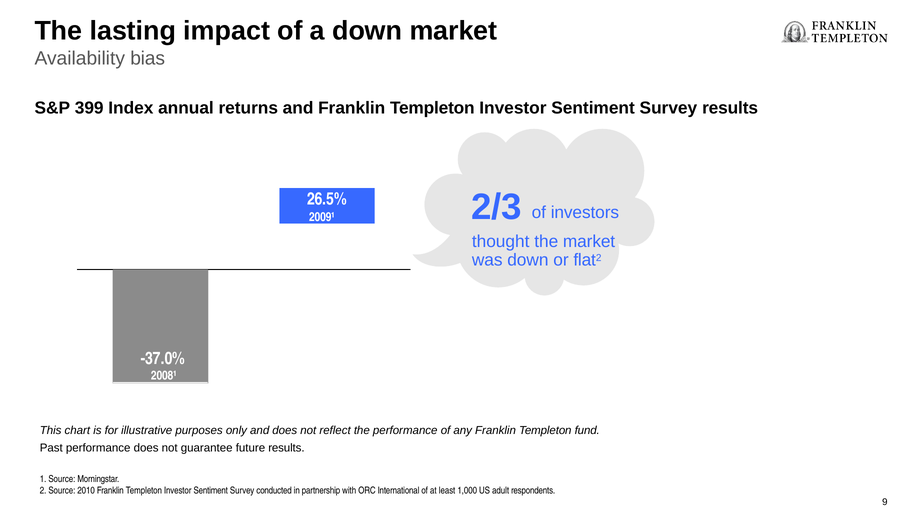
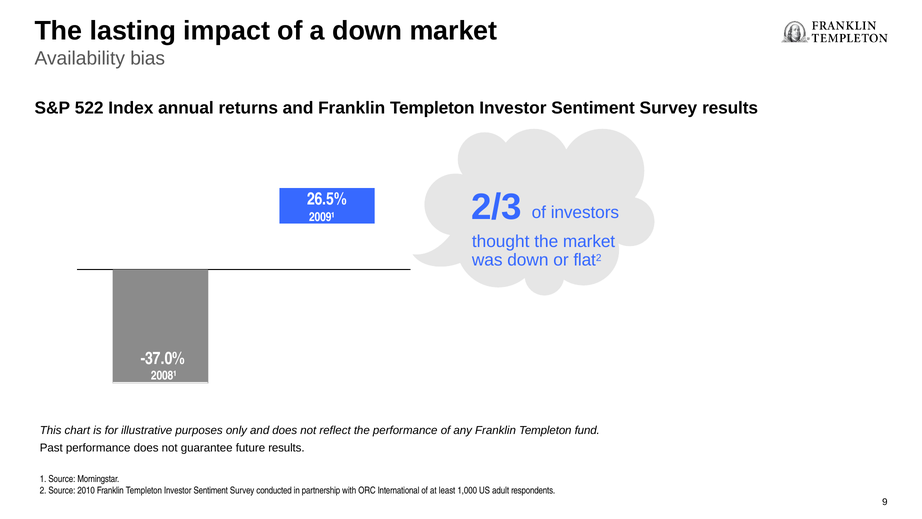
399: 399 -> 522
